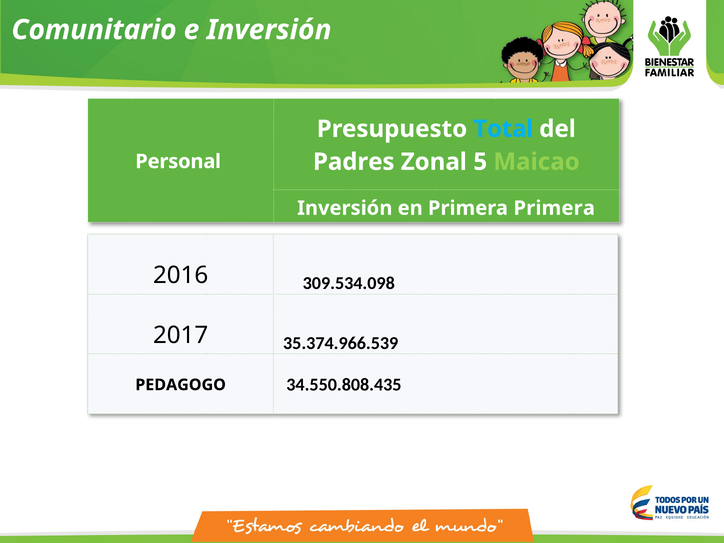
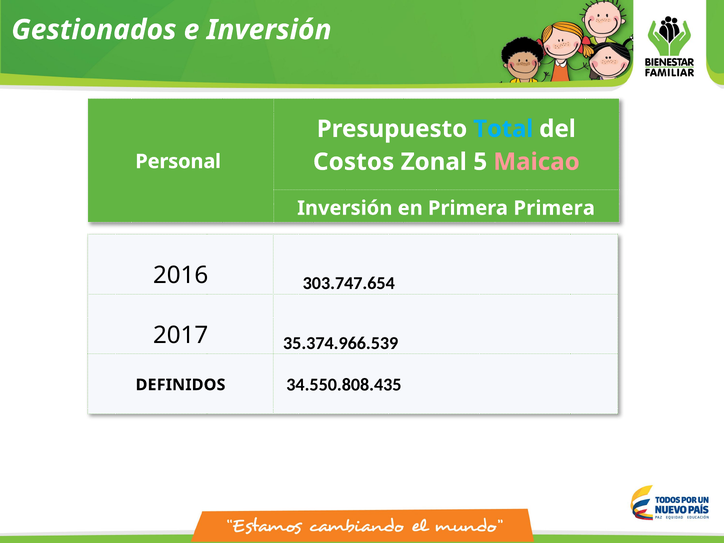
Comunitario: Comunitario -> Gestionados
Padres: Padres -> Costos
Maicao colour: light green -> pink
309.534.098: 309.534.098 -> 303.747.654
PEDAGOGO: PEDAGOGO -> DEFINIDOS
